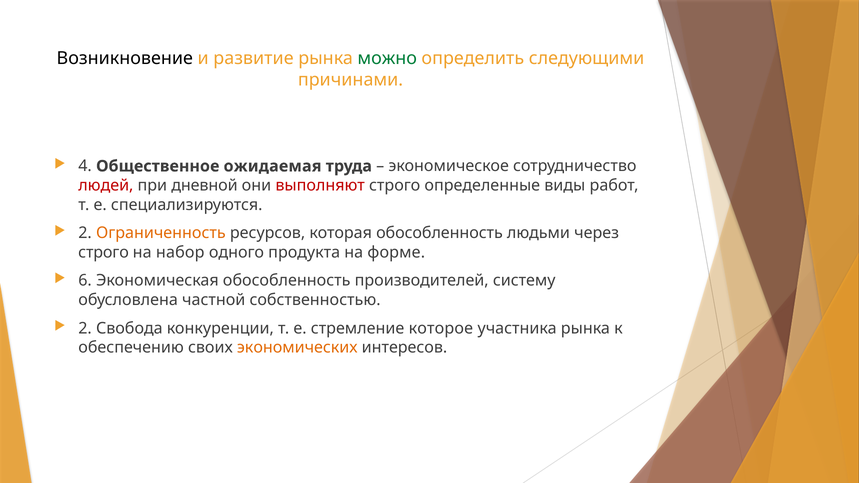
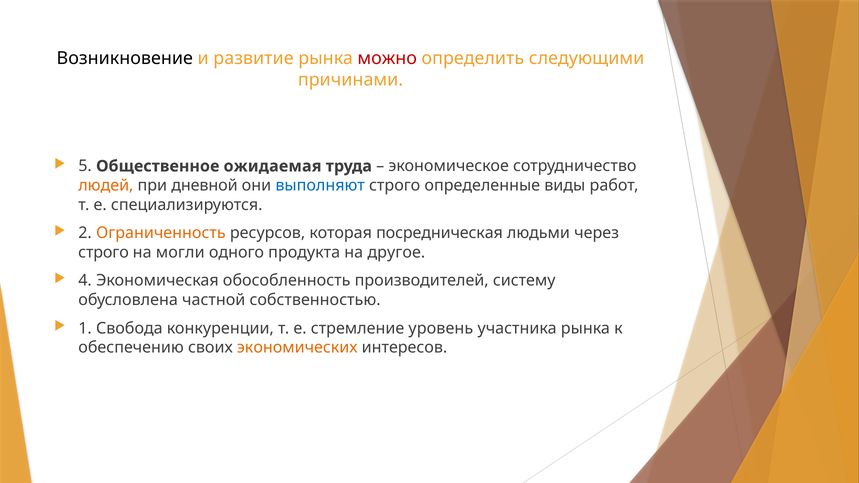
можно colour: green -> red
4: 4 -> 5
людей colour: red -> orange
выполняют colour: red -> blue
которая обособленность: обособленность -> посредническая
набор: набор -> могли
форме: форме -> другое
6: 6 -> 4
2 at (85, 328): 2 -> 1
которое: которое -> уровень
